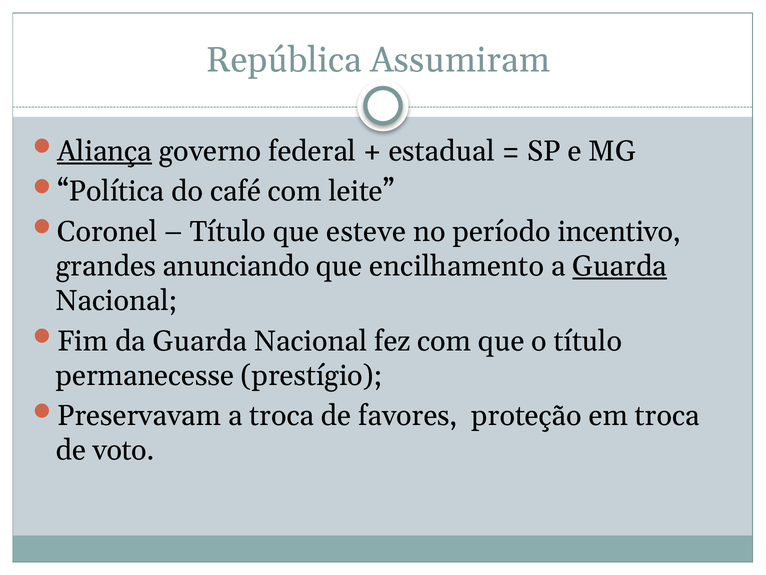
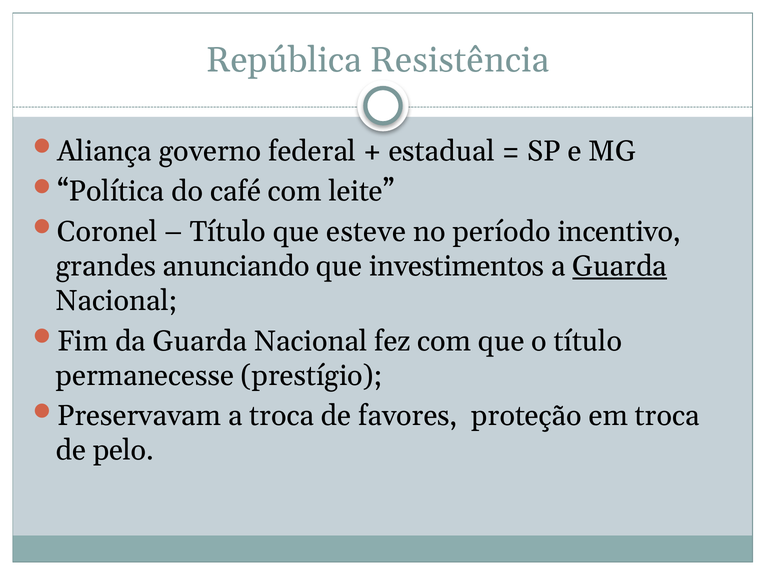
Assumiram: Assumiram -> Resistência
Aliança underline: present -> none
encilhamento: encilhamento -> investimentos
voto: voto -> pelo
